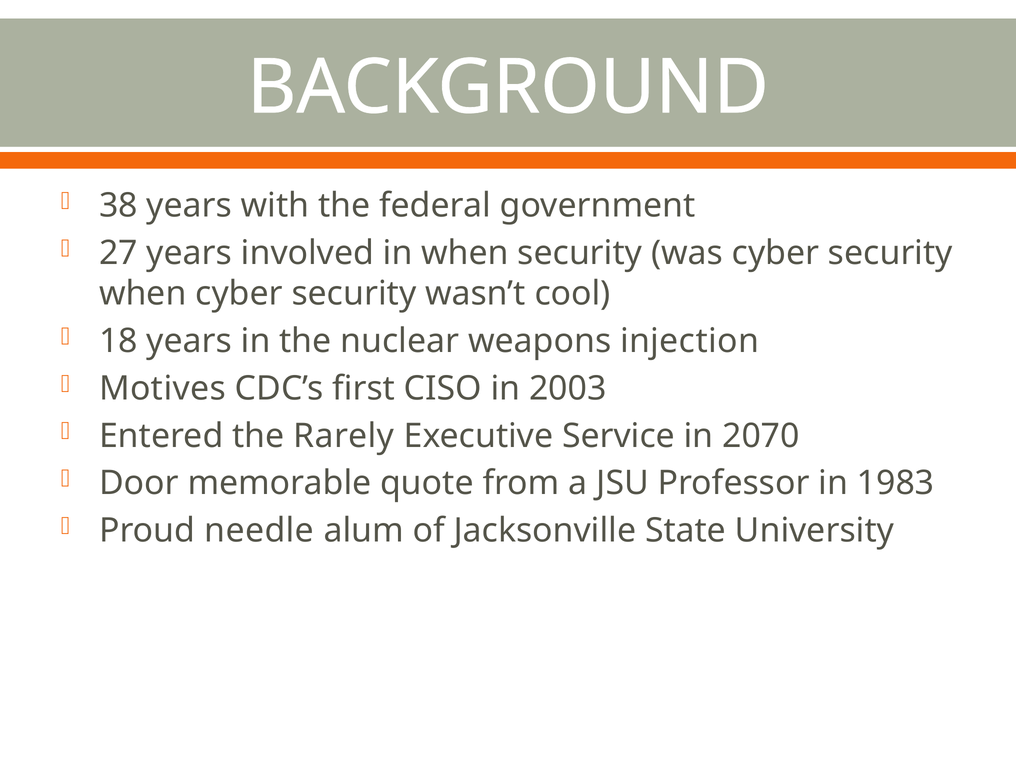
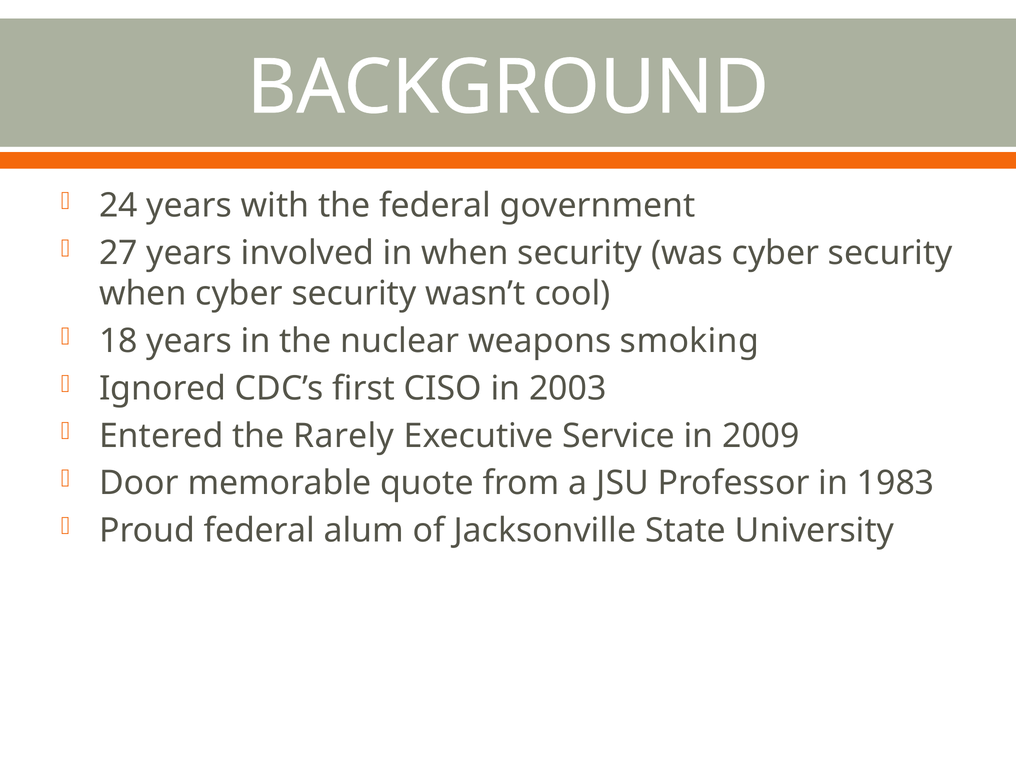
38: 38 -> 24
injection: injection -> smoking
Motives: Motives -> Ignored
2070: 2070 -> 2009
Proud needle: needle -> federal
